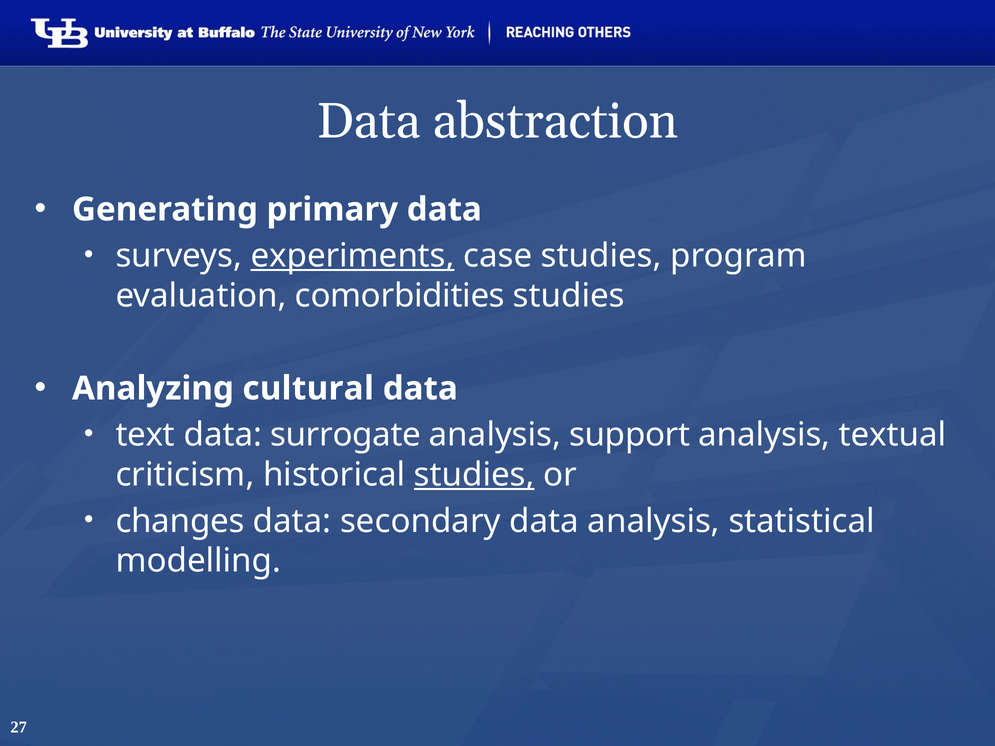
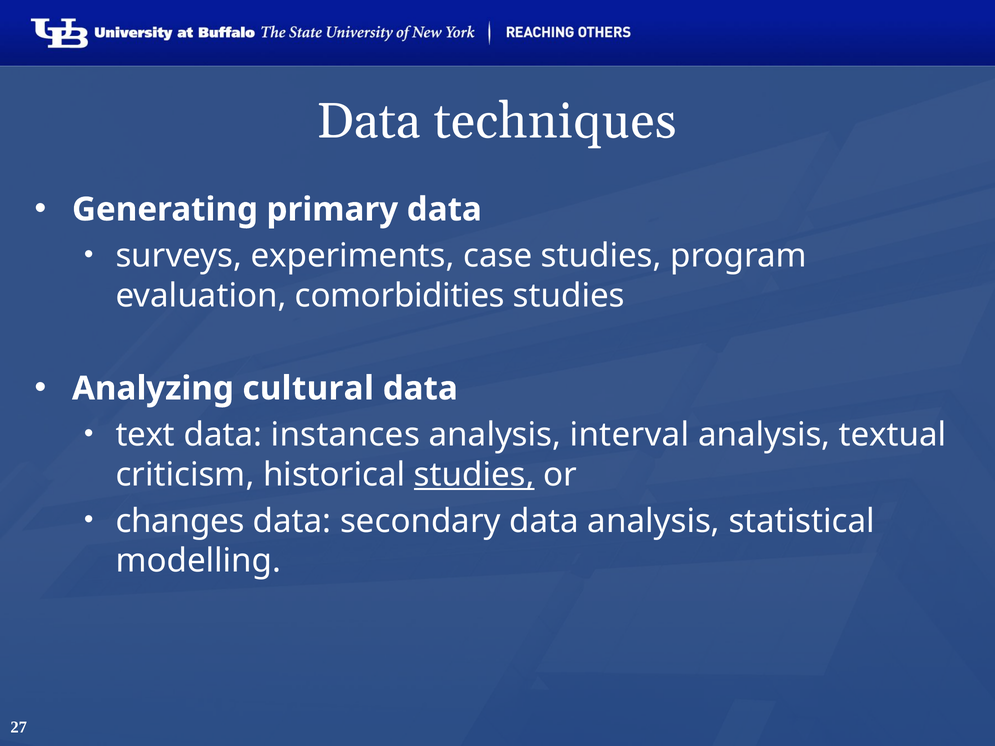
abstraction: abstraction -> techniques
experiments underline: present -> none
surrogate: surrogate -> instances
support: support -> interval
